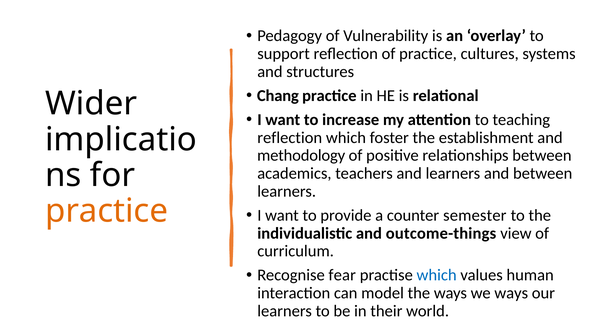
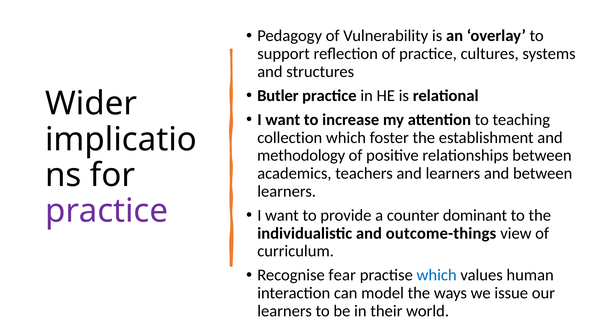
Chang: Chang -> Butler
reflection at (290, 138): reflection -> collection
practice at (107, 211) colour: orange -> purple
semester: semester -> dominant
we ways: ways -> issue
